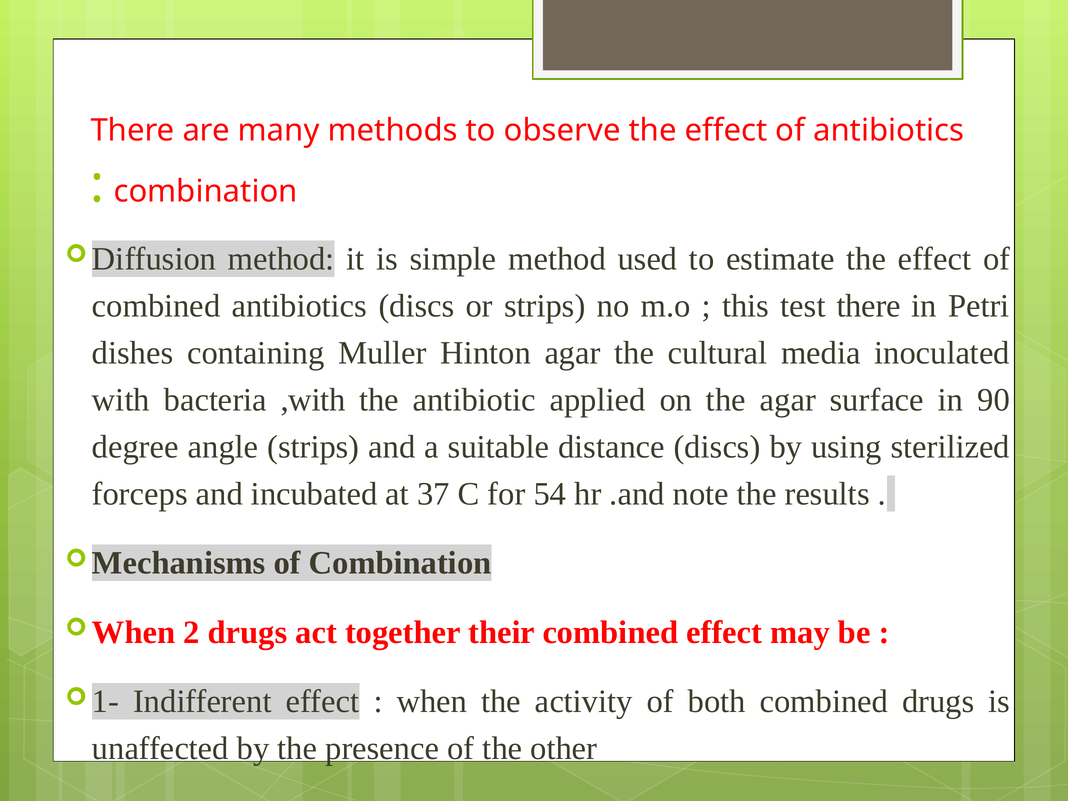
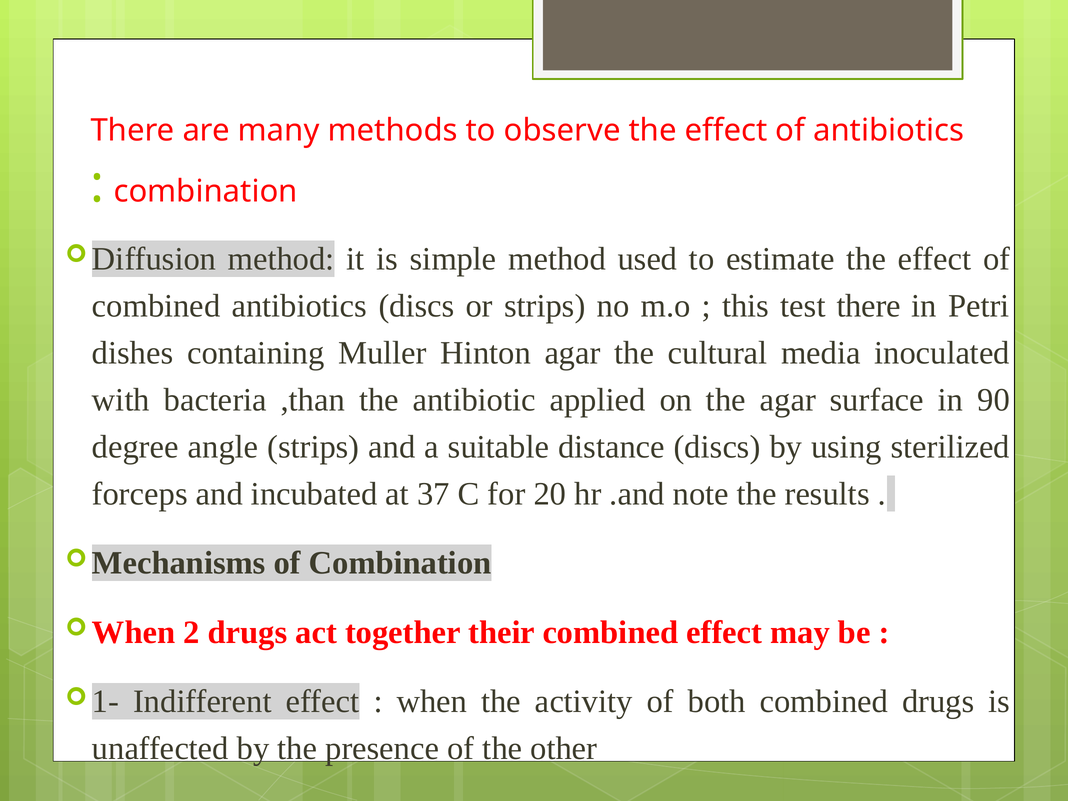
,with: ,with -> ,than
54: 54 -> 20
